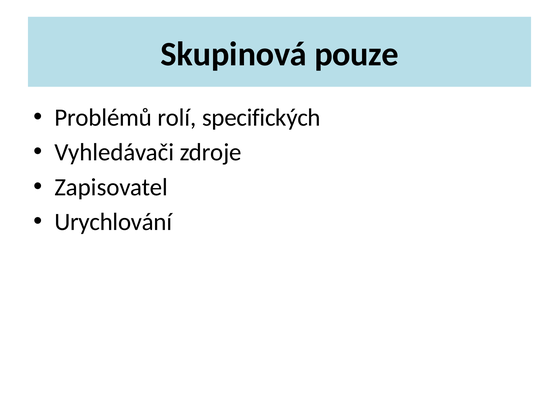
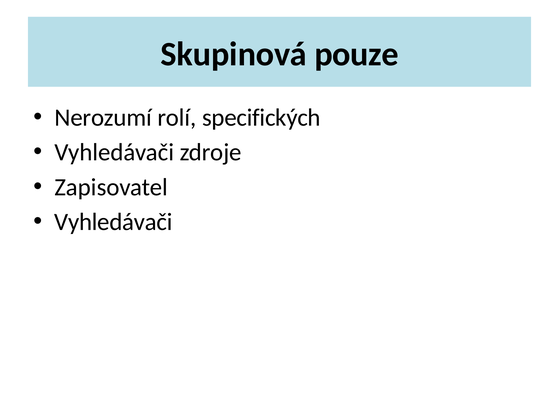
Problémů: Problémů -> Nerozumí
Urychlování at (113, 222): Urychlování -> Vyhledávači
